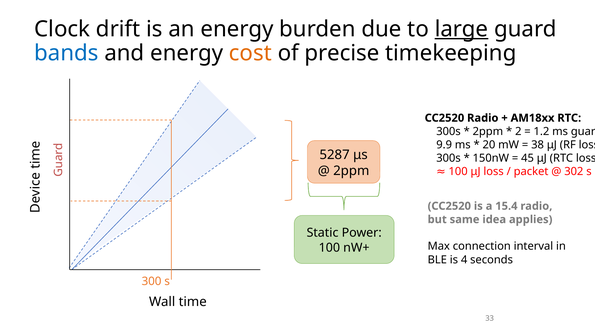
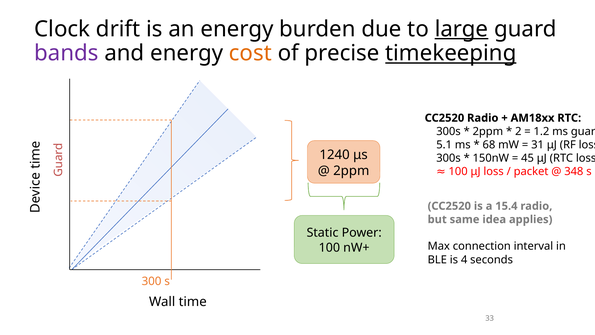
bands colour: blue -> purple
timekeeping underline: none -> present
9.9: 9.9 -> 5.1
20: 20 -> 68
38: 38 -> 31
5287: 5287 -> 1240
302: 302 -> 348
